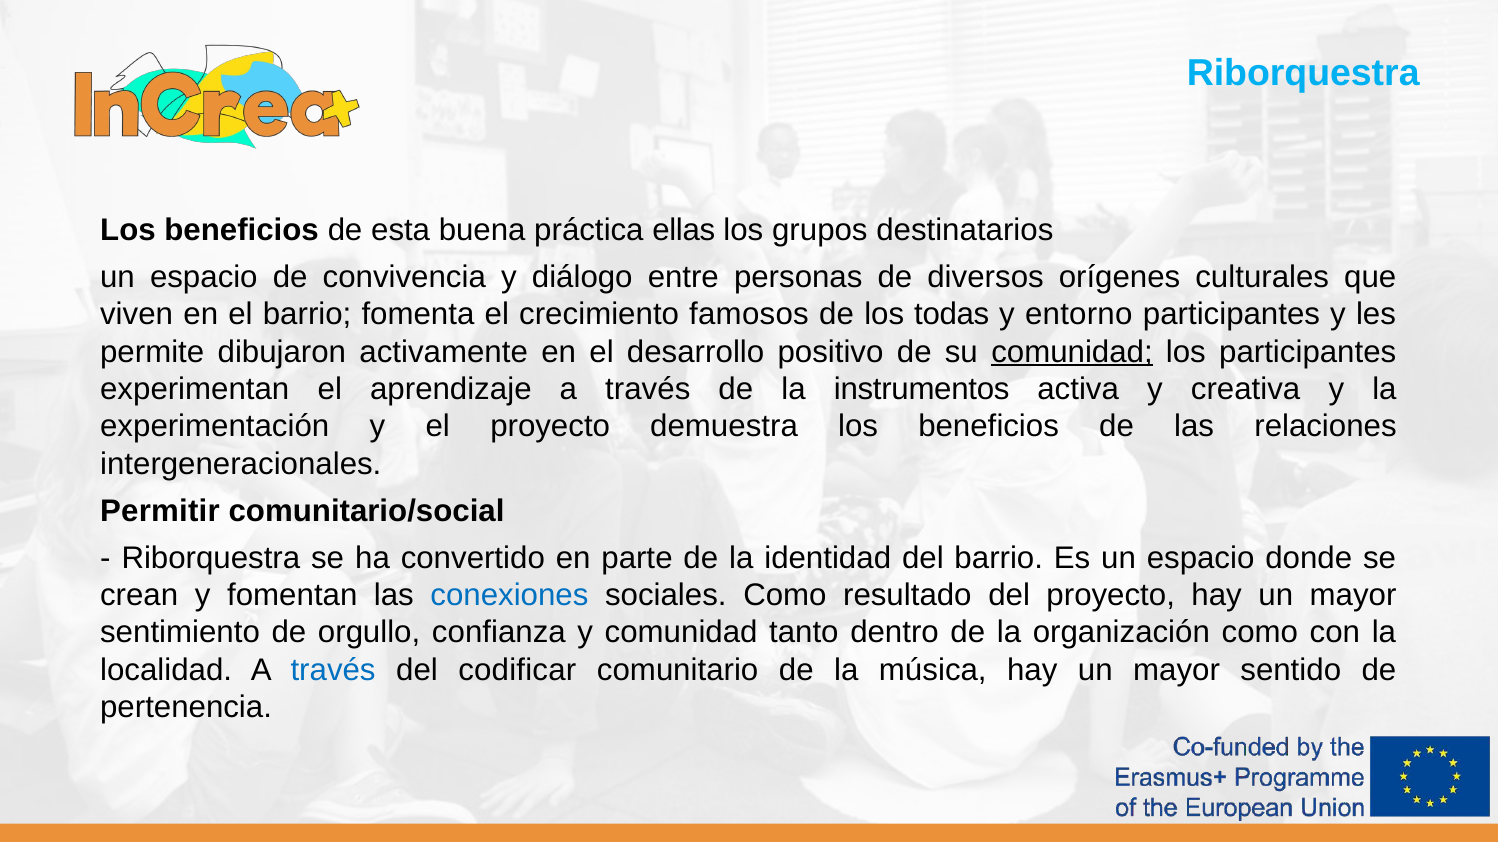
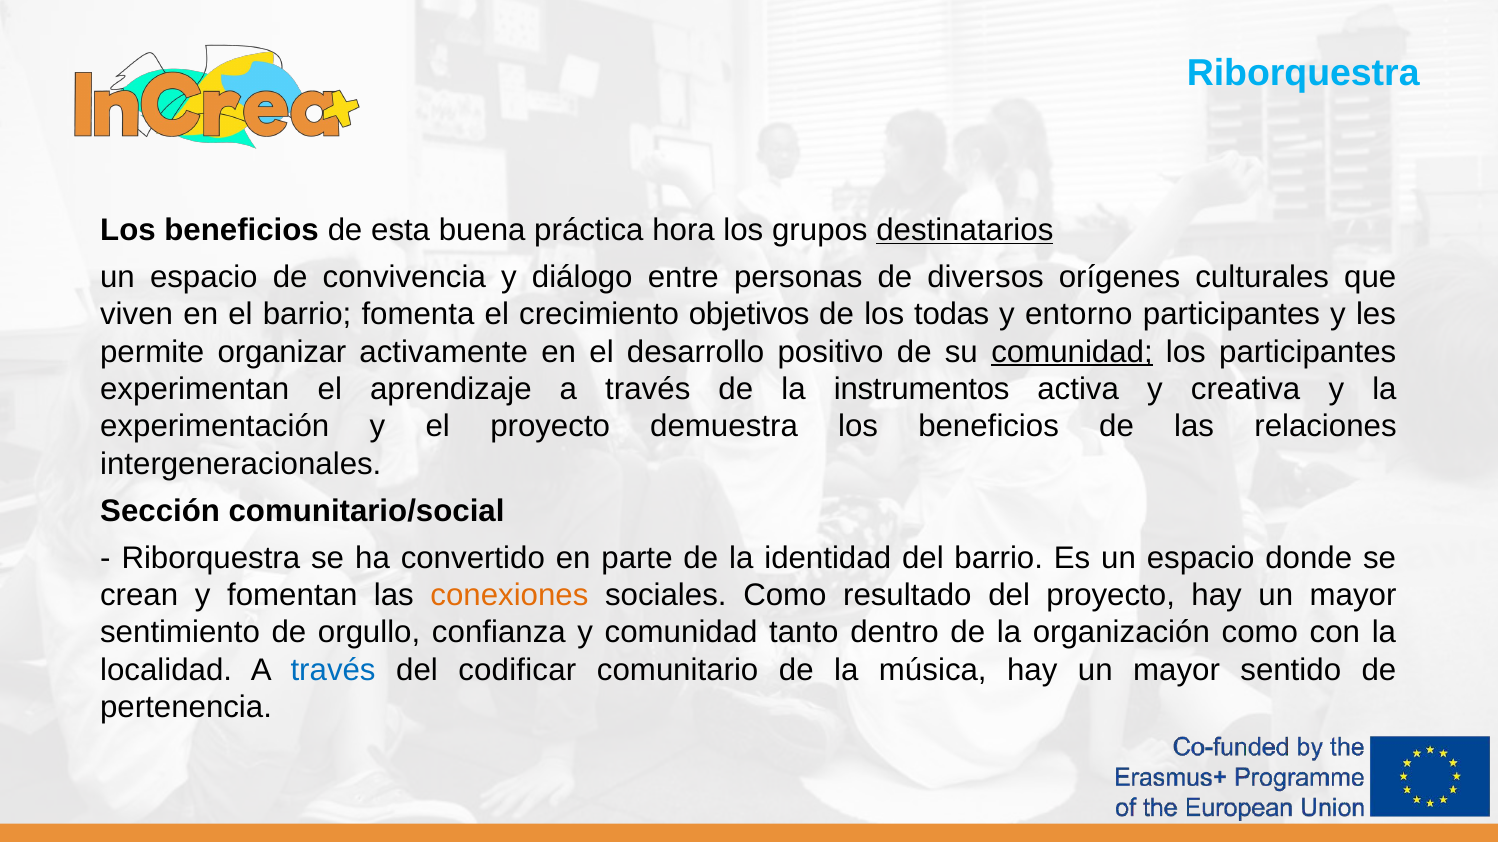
ellas: ellas -> hora
destinatarios underline: none -> present
famosos: famosos -> objetivos
dibujaron: dibujaron -> organizar
Permitir: Permitir -> Sección
conexiones colour: blue -> orange
